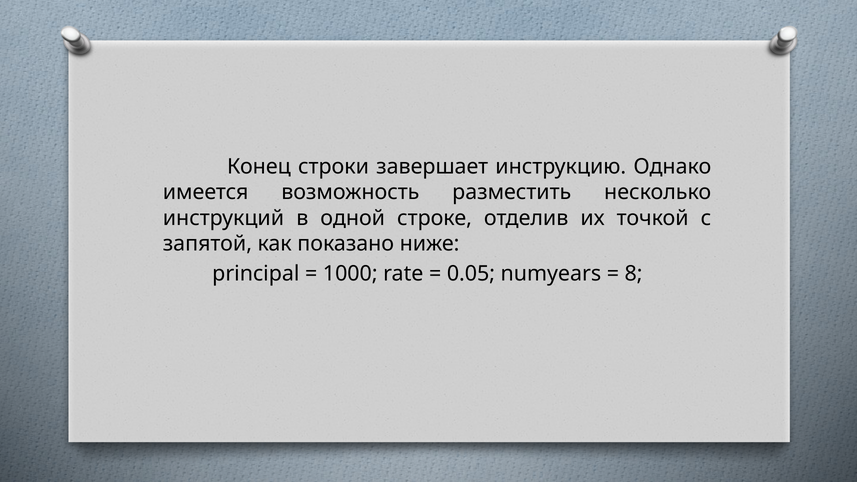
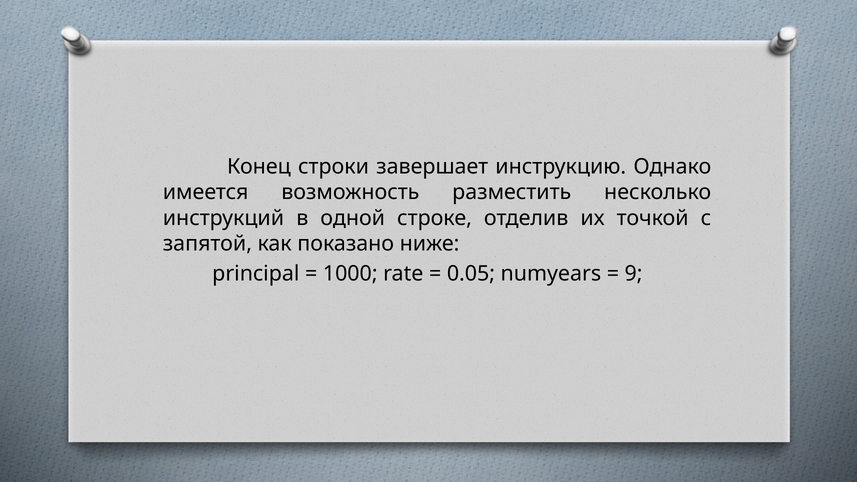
8: 8 -> 9
